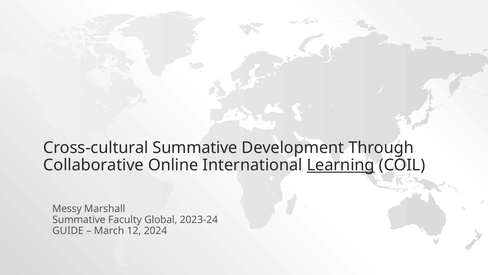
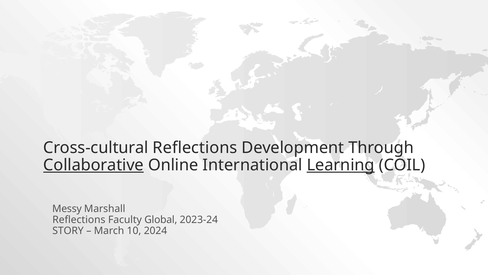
Cross-cultural Summative: Summative -> Reflections
Collaborative underline: none -> present
Summative at (79, 220): Summative -> Reflections
GUIDE: GUIDE -> STORY
12: 12 -> 10
